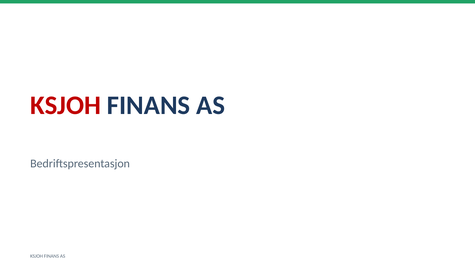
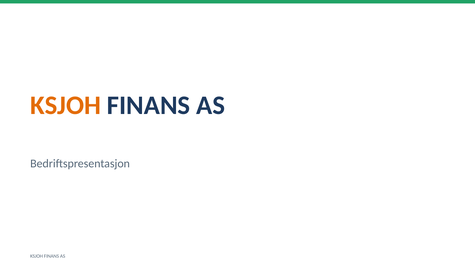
KSJOH at (66, 105) colour: red -> orange
